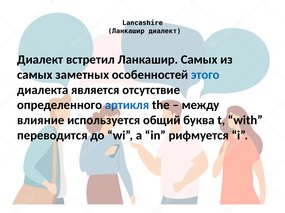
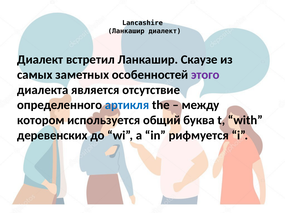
Ланкашир Самых: Самых -> Скаузе
этого colour: blue -> purple
влияние: влияние -> котором
переводится: переводится -> деревенских
